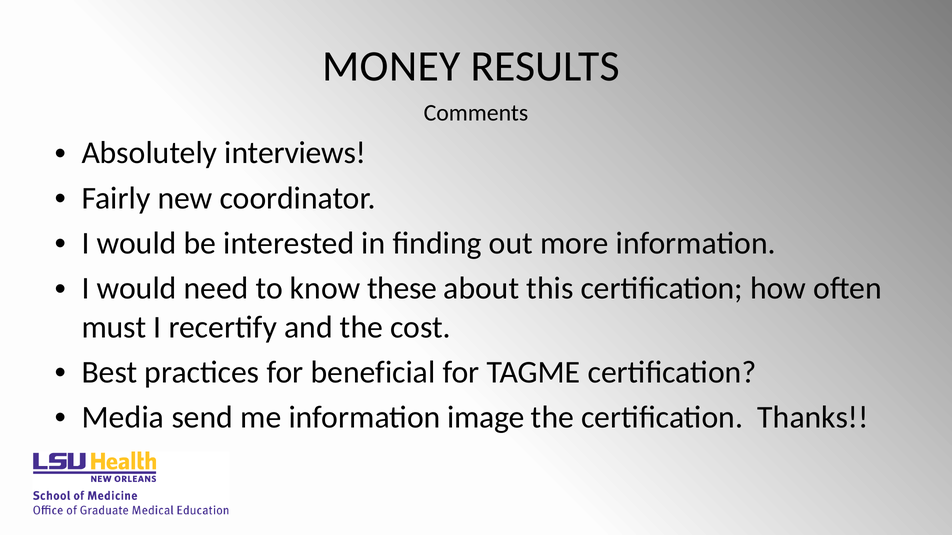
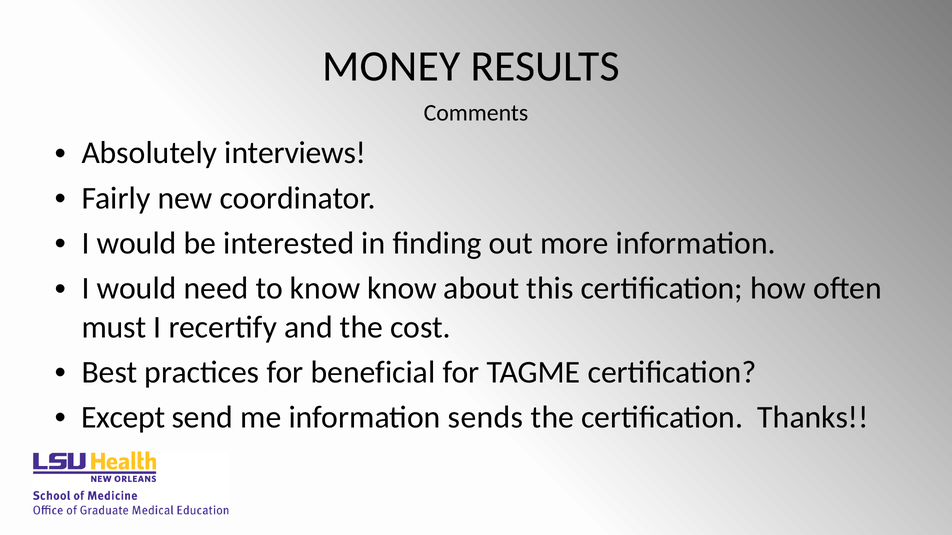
know these: these -> know
Media: Media -> Except
image: image -> sends
